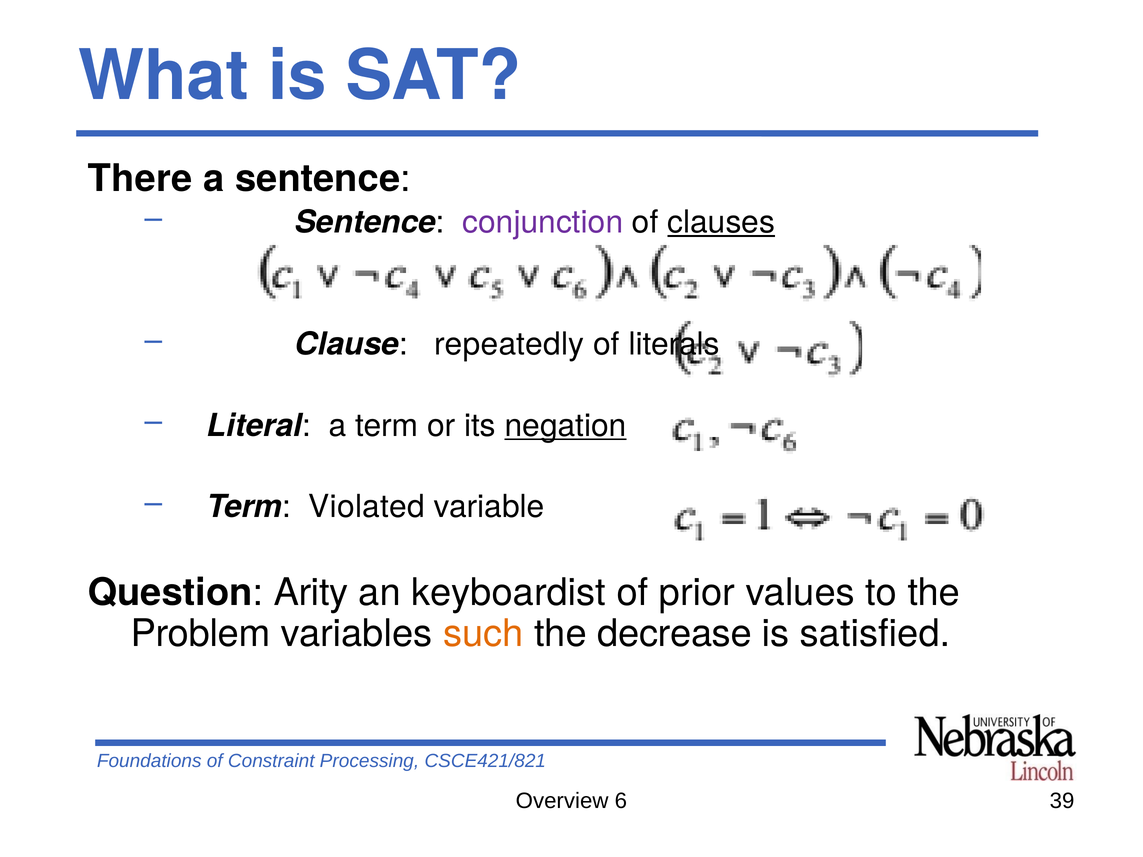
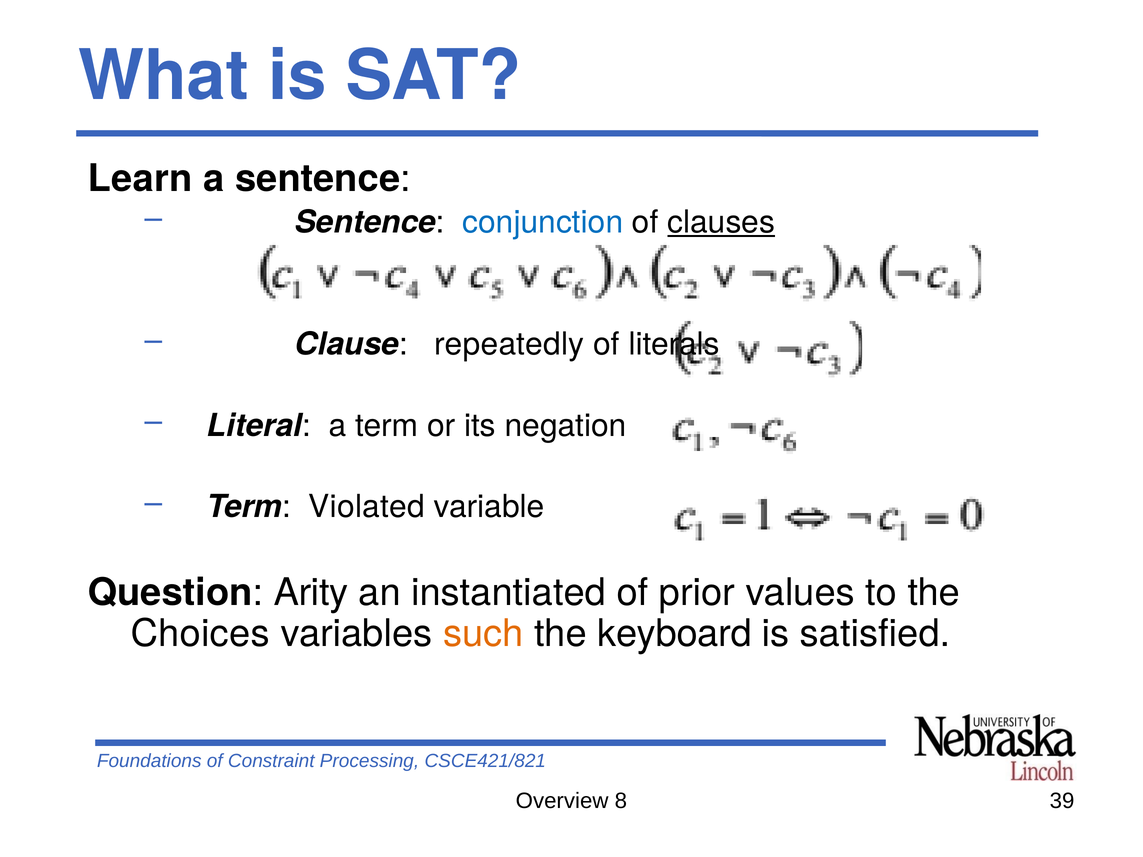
There: There -> Learn
conjunction colour: purple -> blue
negation underline: present -> none
keyboardist: keyboardist -> instantiated
Problem: Problem -> Choices
decrease: decrease -> keyboard
6: 6 -> 8
